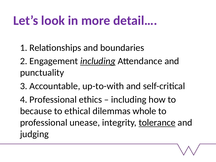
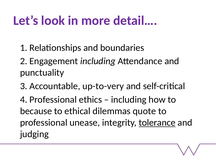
including at (98, 61) underline: present -> none
up-to-with: up-to-with -> up-to-very
whole: whole -> quote
